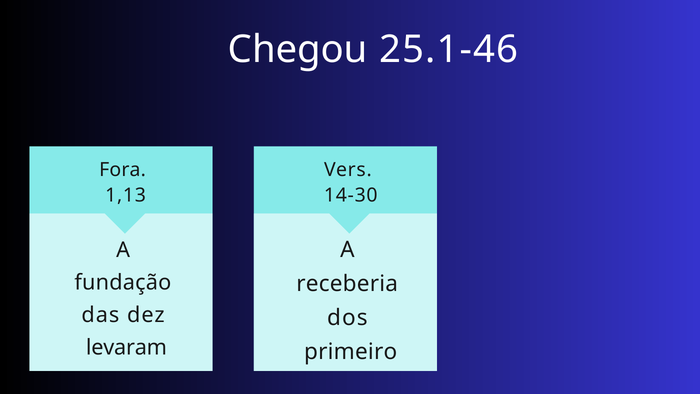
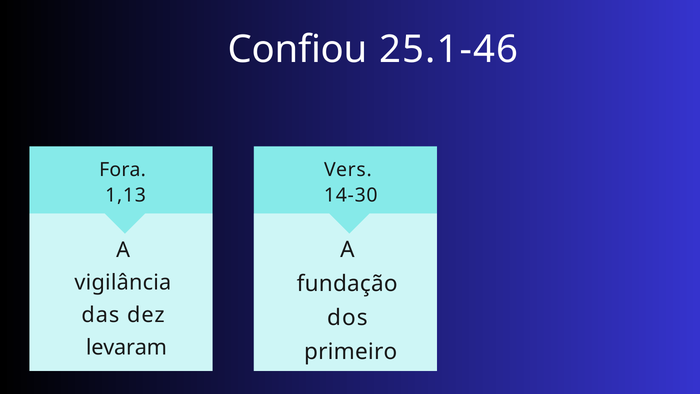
Chegou: Chegou -> Confiou
fundação: fundação -> vigilância
receberia: receberia -> fundação
